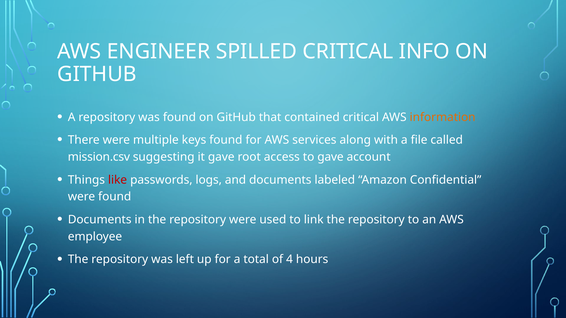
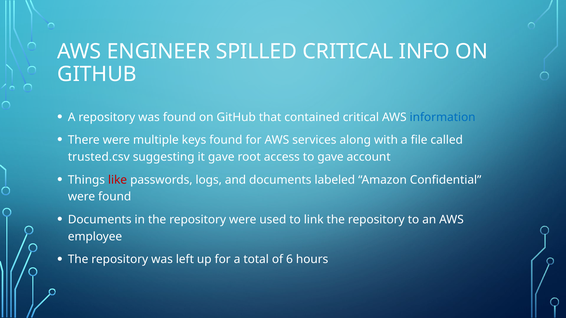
information colour: orange -> blue
mission.csv: mission.csv -> trusted.csv
4: 4 -> 6
